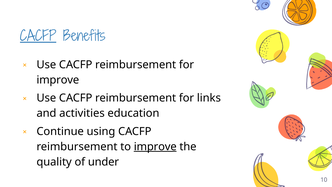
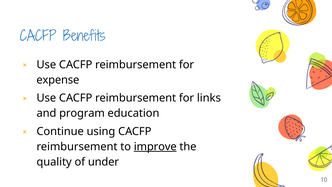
CACFP at (38, 36) underline: present -> none
improve at (58, 80): improve -> expense
activities: activities -> program
